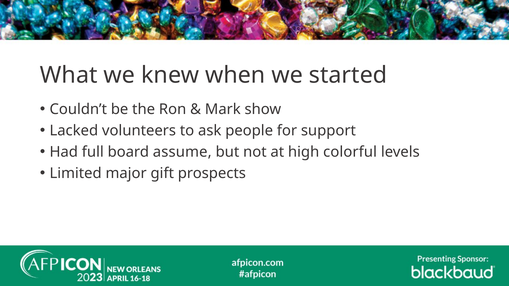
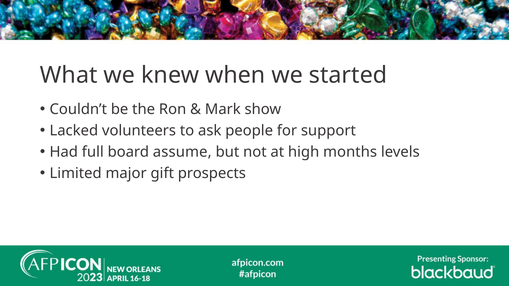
colorful: colorful -> months
